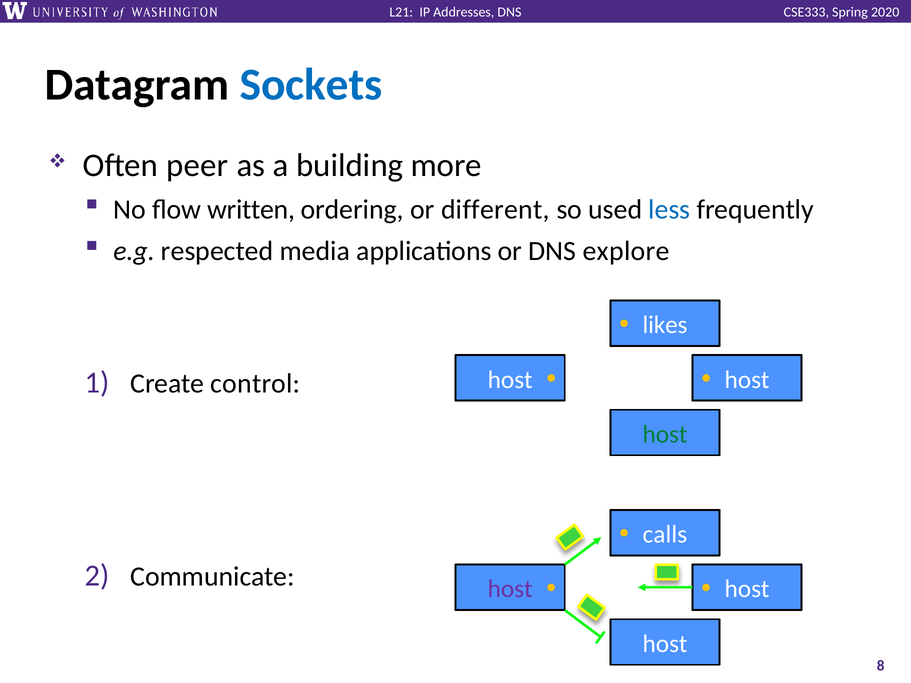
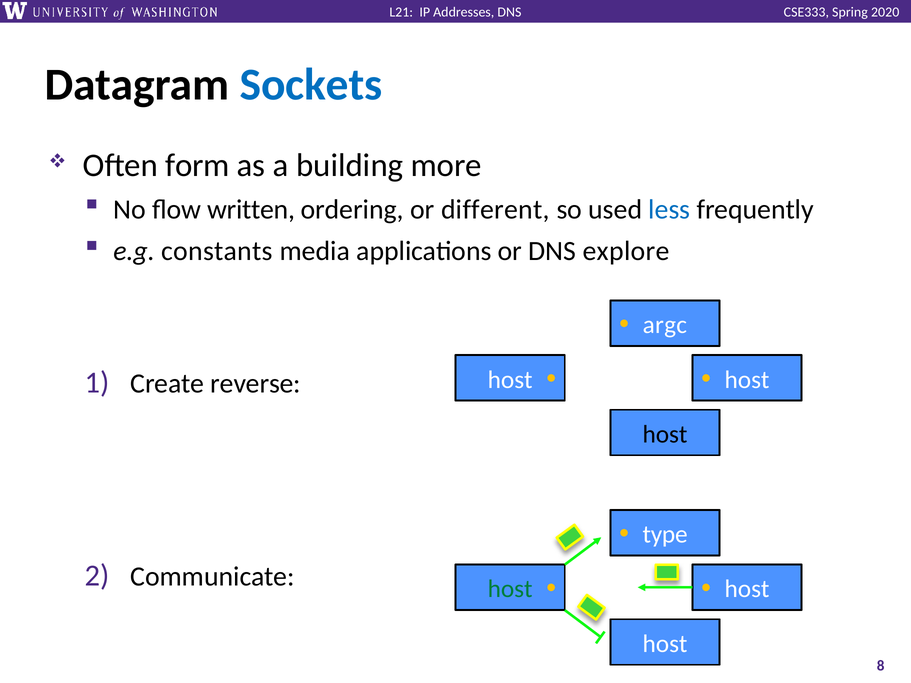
peer: peer -> form
respected: respected -> constants
likes: likes -> argc
control: control -> reverse
host at (665, 434) colour: green -> black
calls: calls -> type
host at (510, 589) colour: purple -> green
